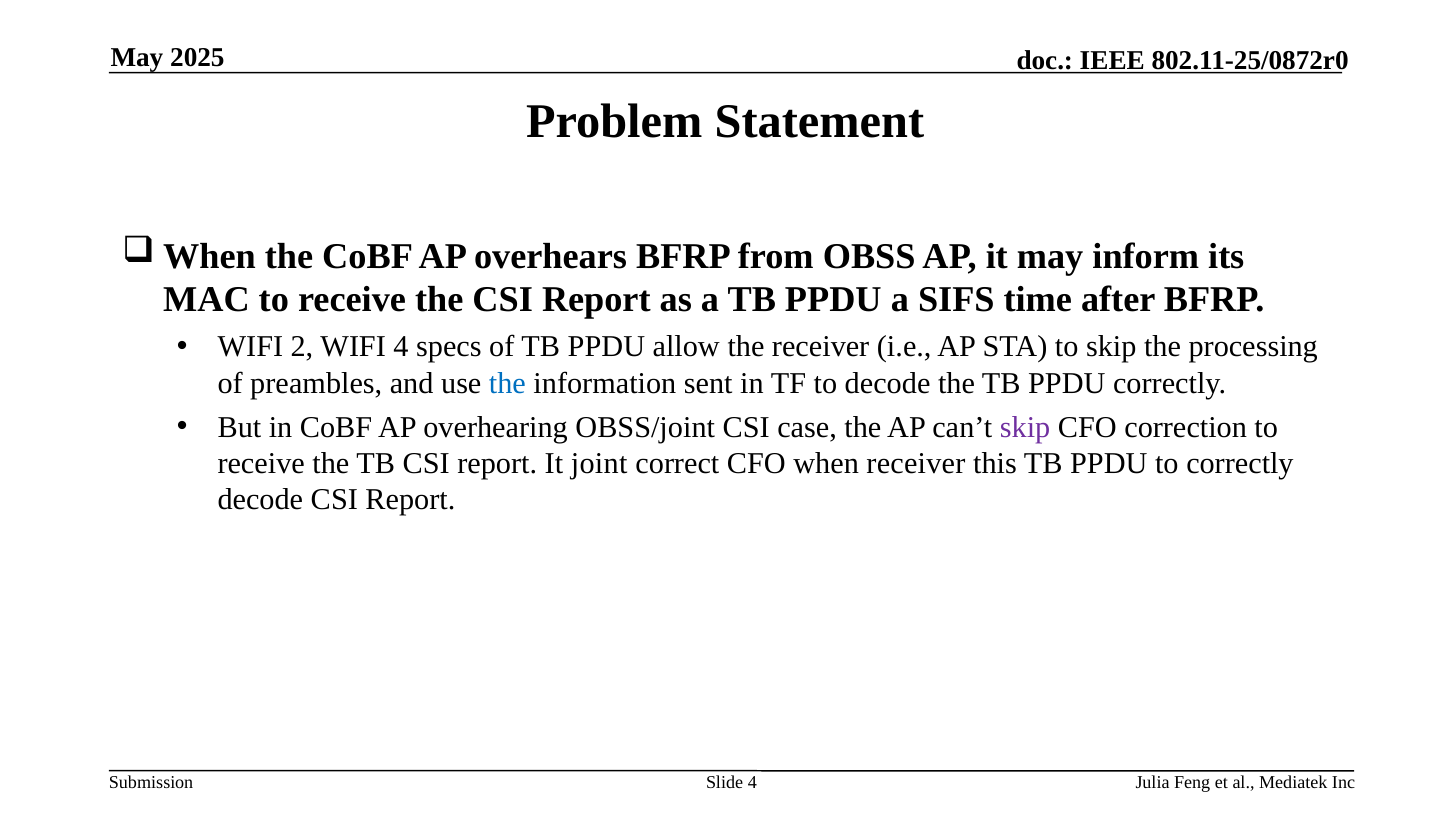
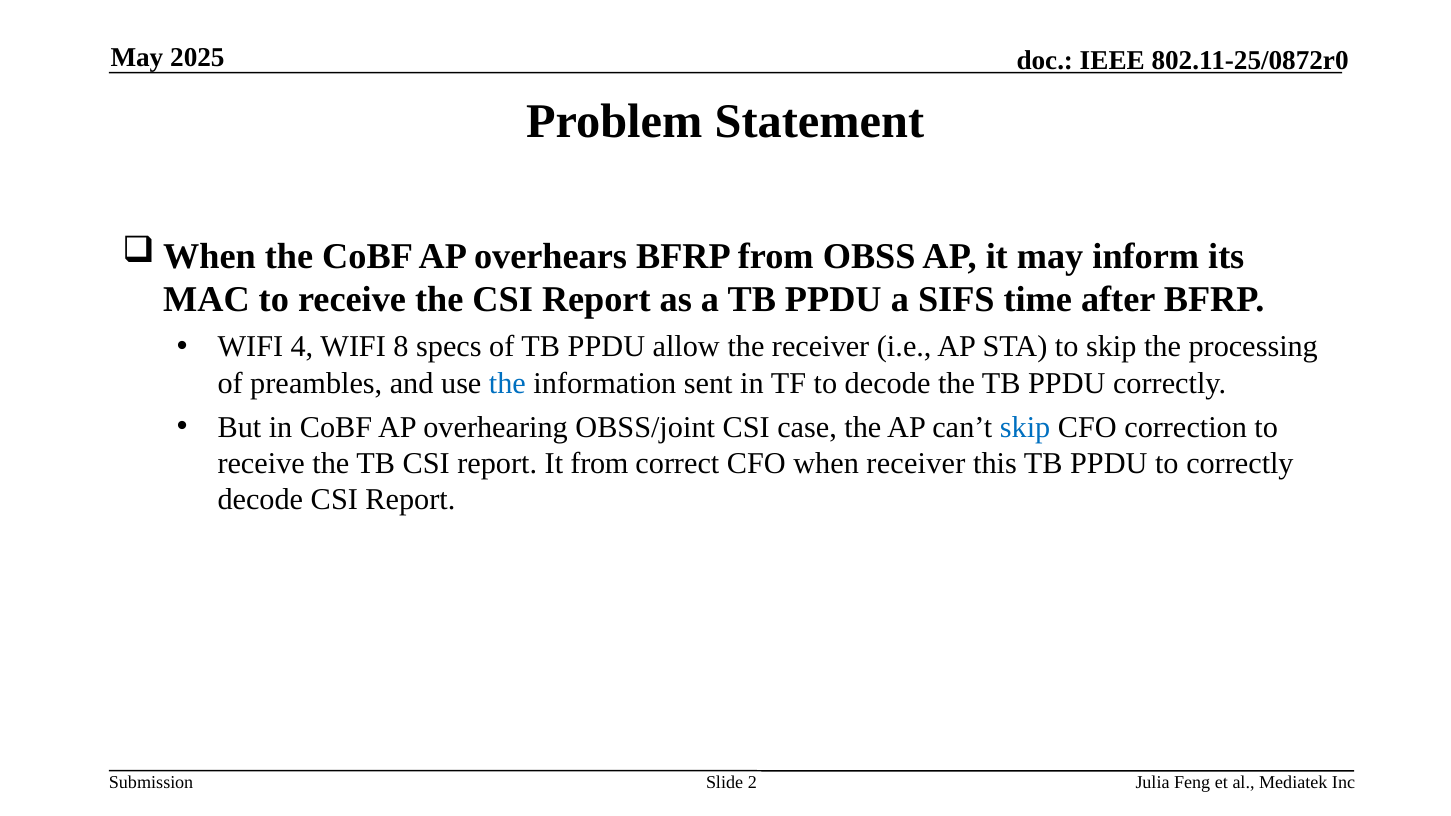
2: 2 -> 4
WIFI 4: 4 -> 8
skip at (1025, 427) colour: purple -> blue
It joint: joint -> from
Slide 4: 4 -> 2
